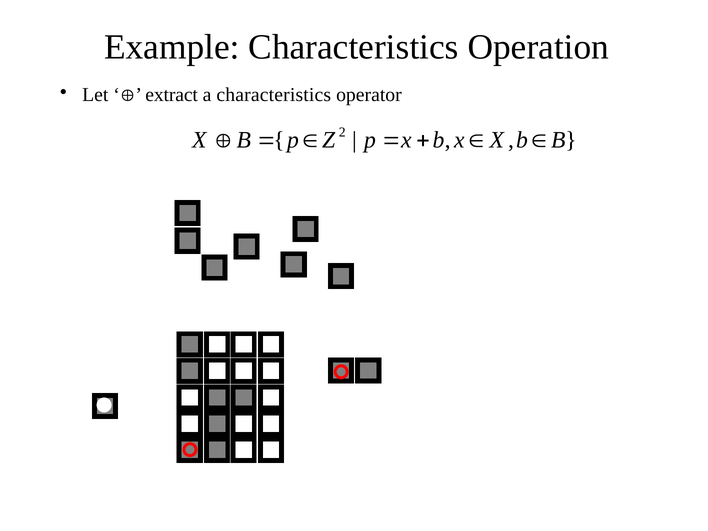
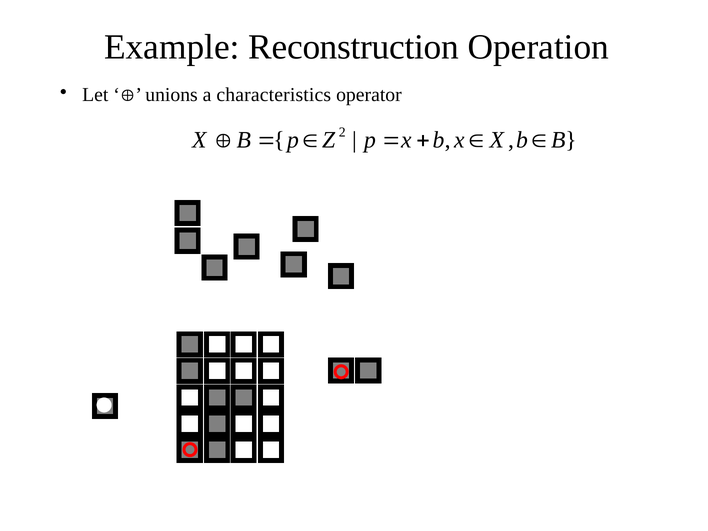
Example Characteristics: Characteristics -> Reconstruction
extract: extract -> unions
